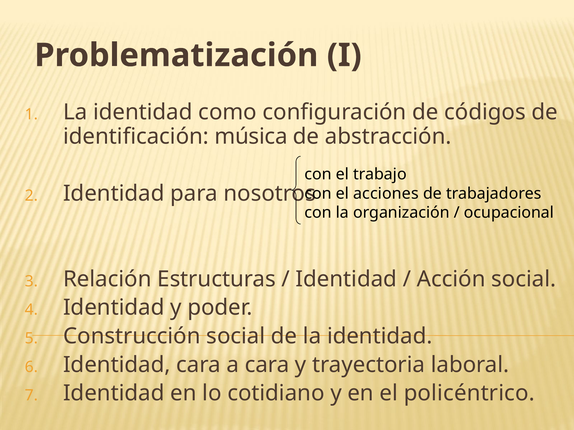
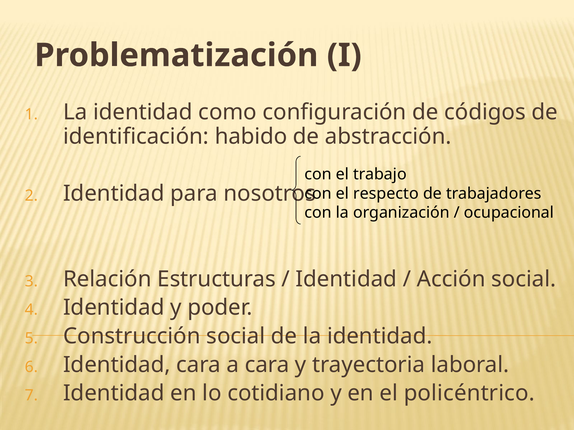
música: música -> habido
acciones: acciones -> respecto
